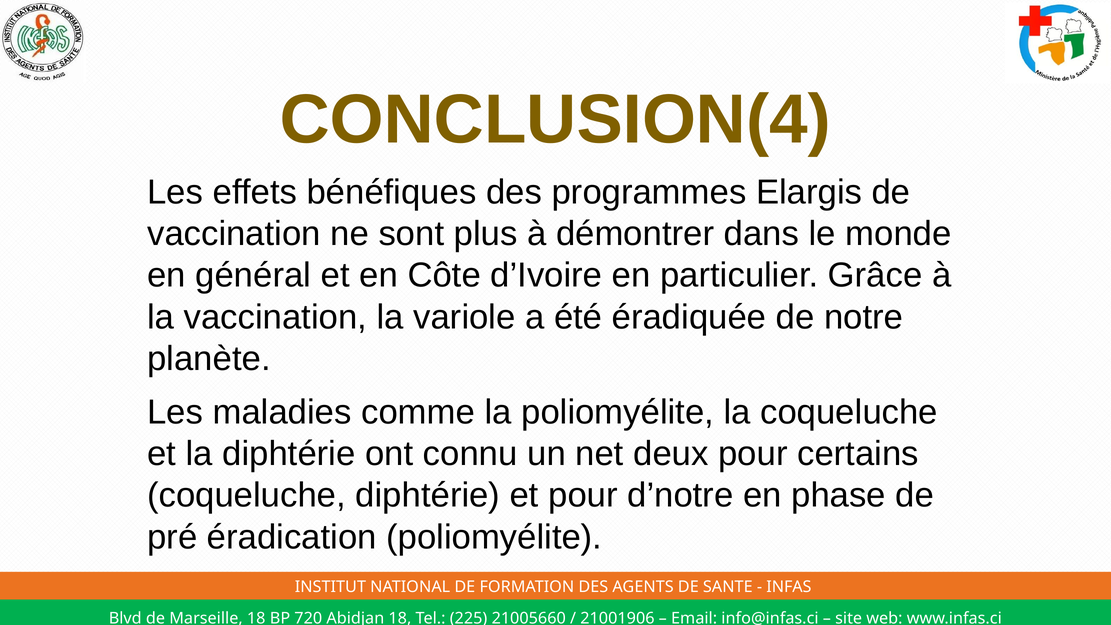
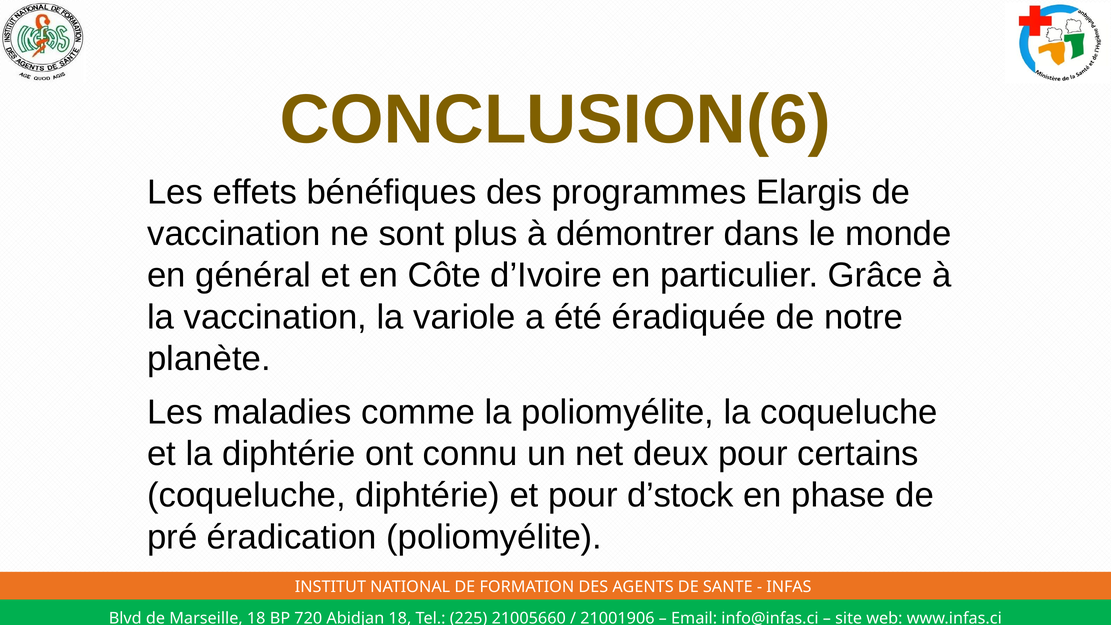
CONCLUSION(4: CONCLUSION(4 -> CONCLUSION(6
d’notre: d’notre -> d’stock
